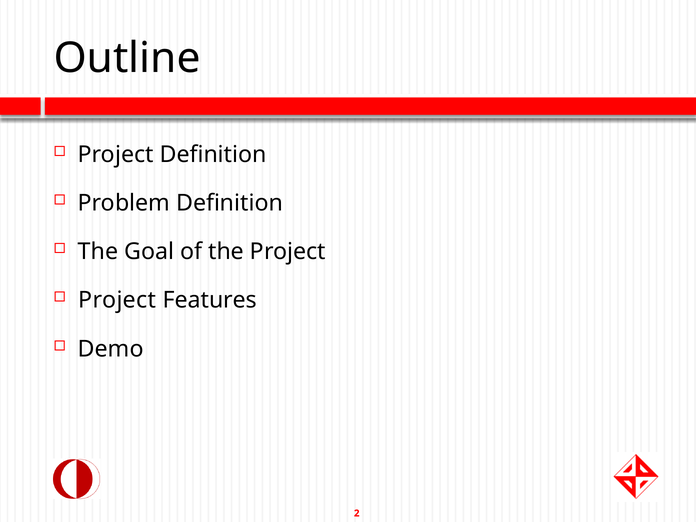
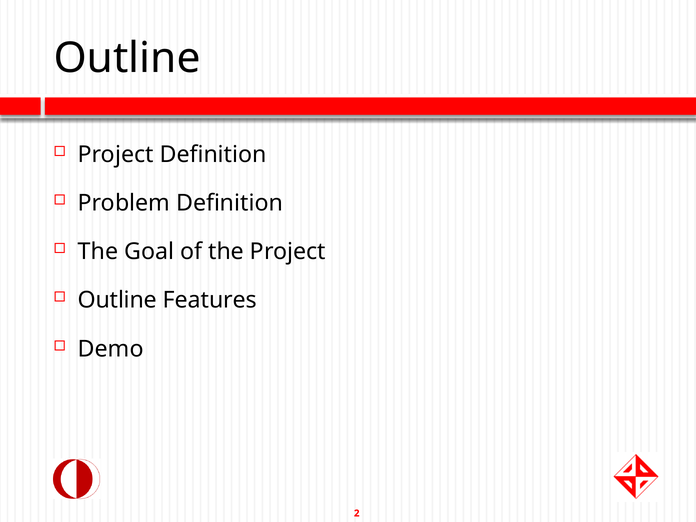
Project at (117, 300): Project -> Outline
